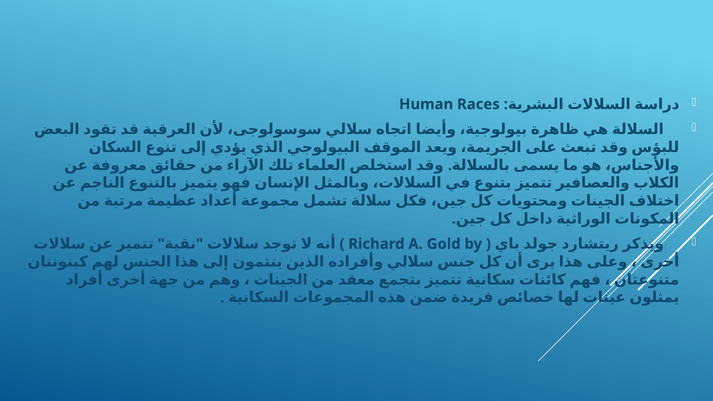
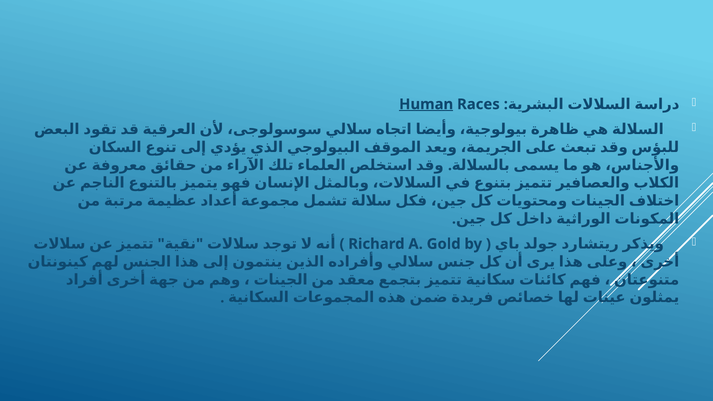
Human underline: none -> present
